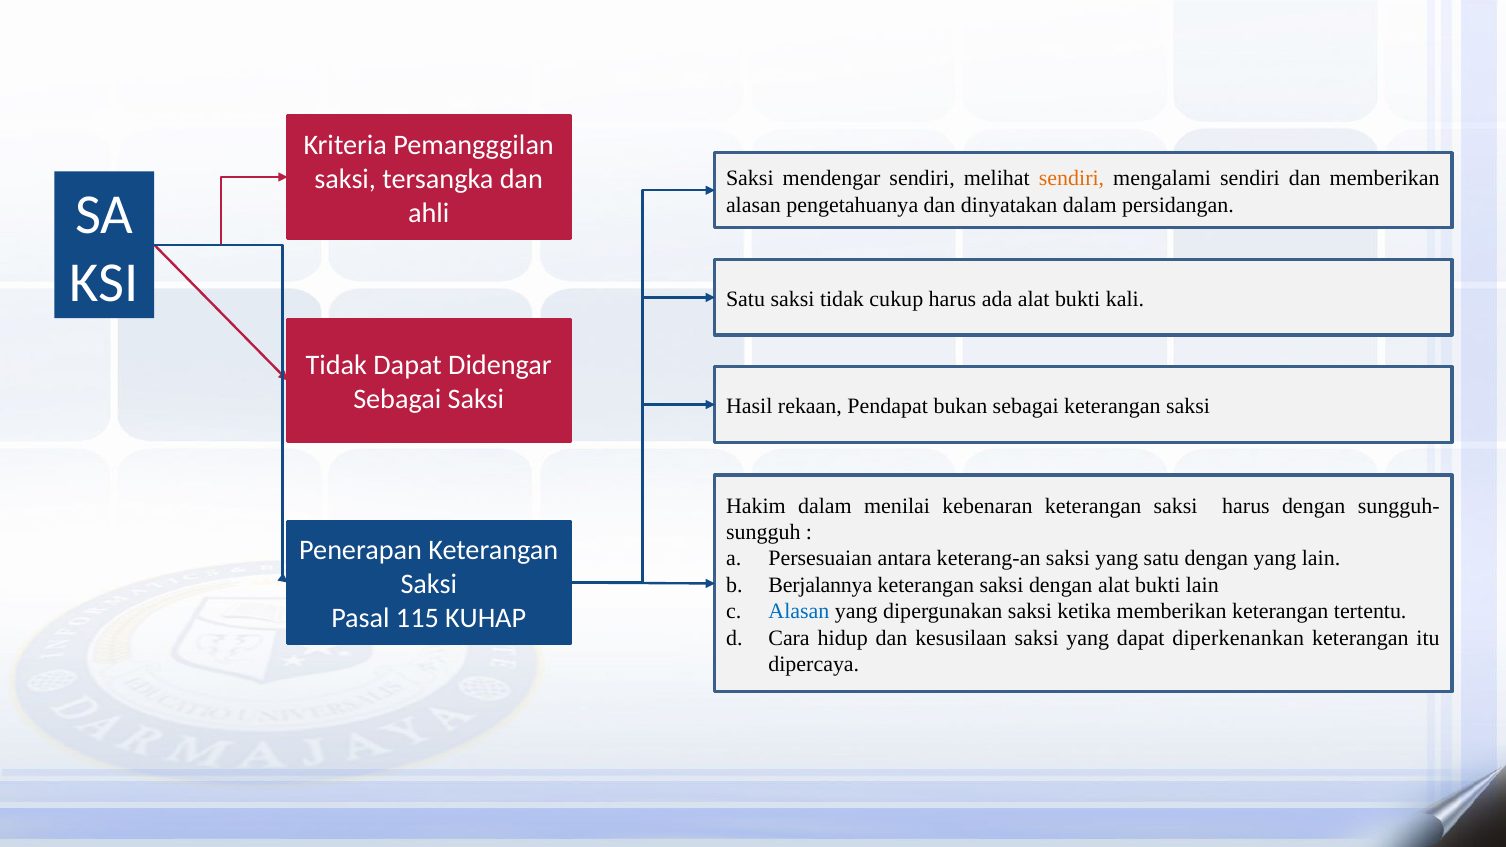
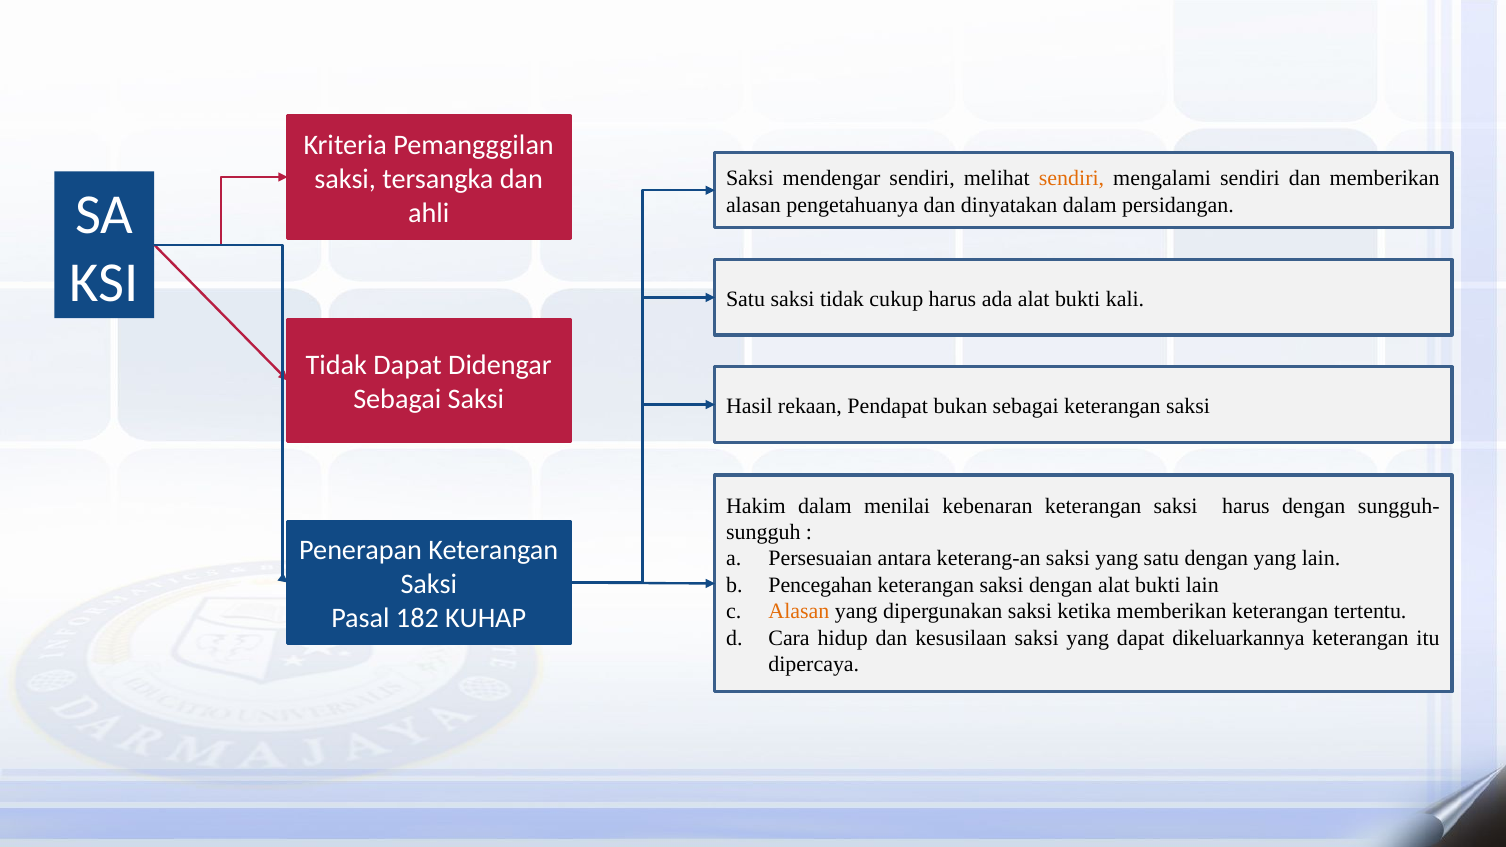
Berjalannya: Berjalannya -> Pencegahan
Alasan at (799, 611) colour: blue -> orange
115: 115 -> 182
diperkenankan: diperkenankan -> dikeluarkannya
